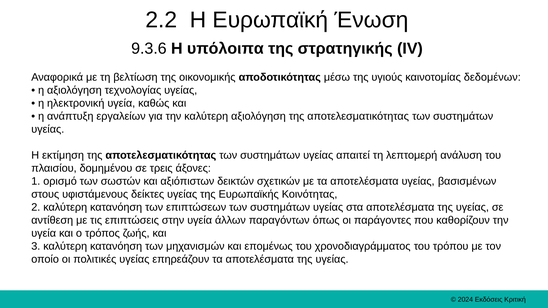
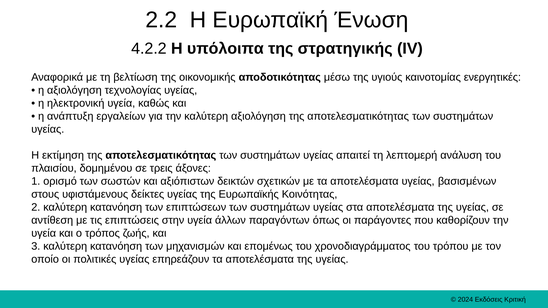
9.3.6: 9.3.6 -> 4.2.2
δεδομένων: δεδομένων -> ενεργητικές
